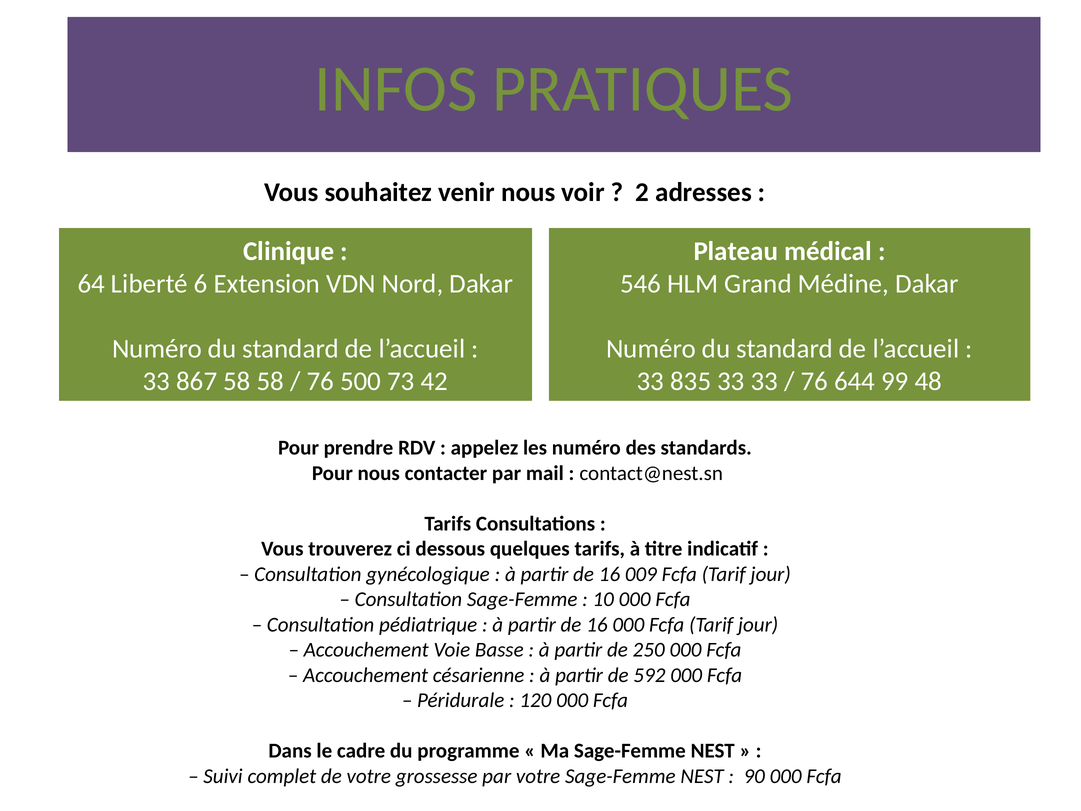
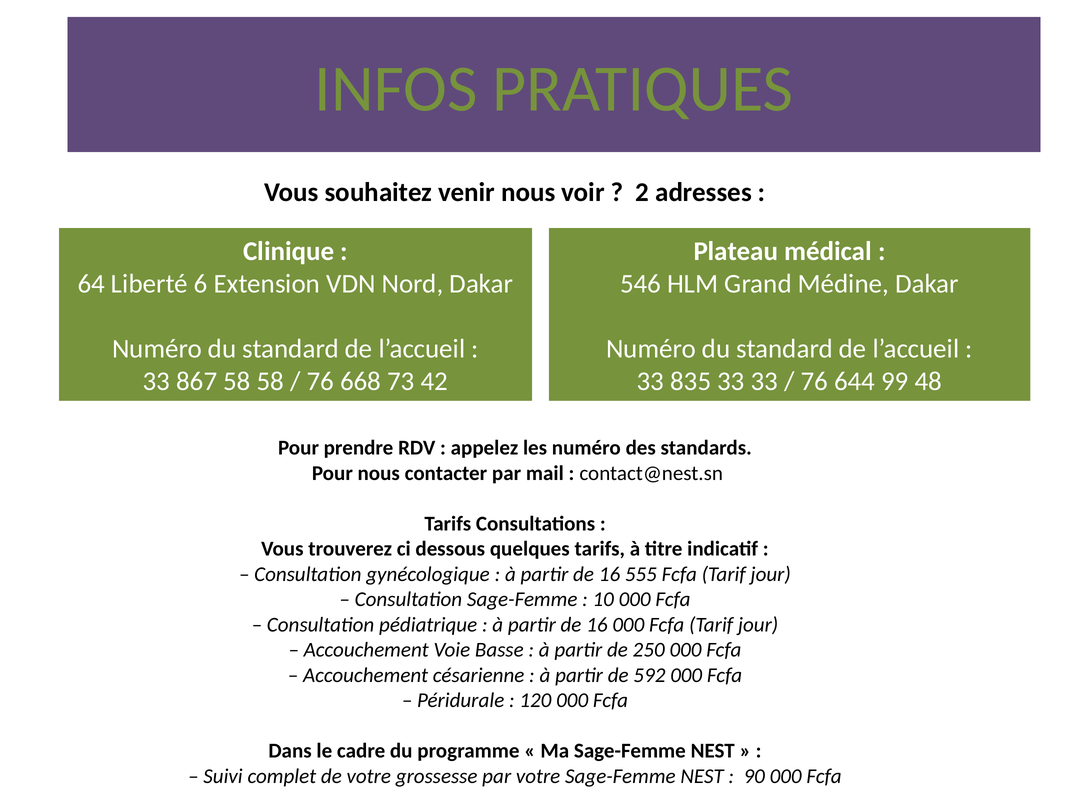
500: 500 -> 668
009: 009 -> 555
